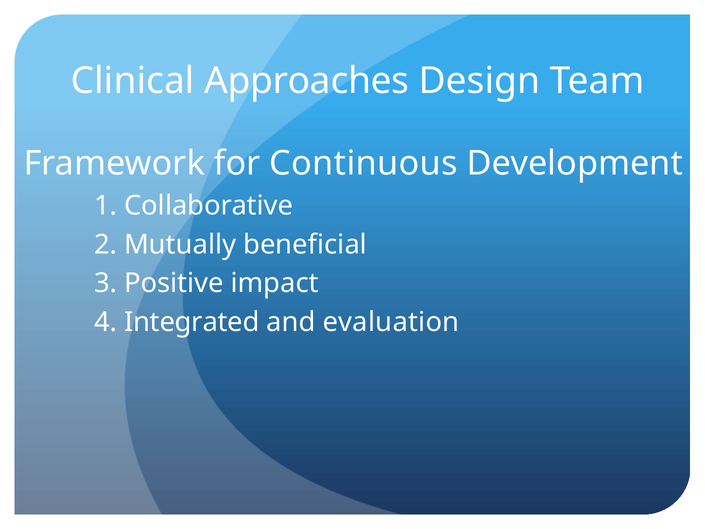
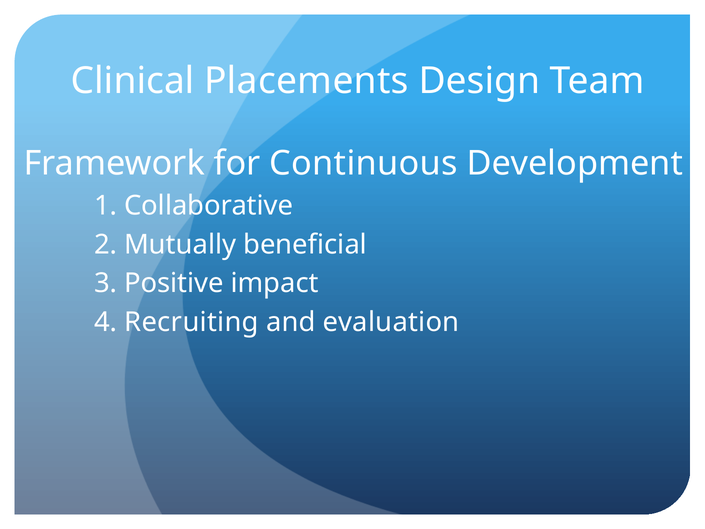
Approaches: Approaches -> Placements
Integrated: Integrated -> Recruiting
